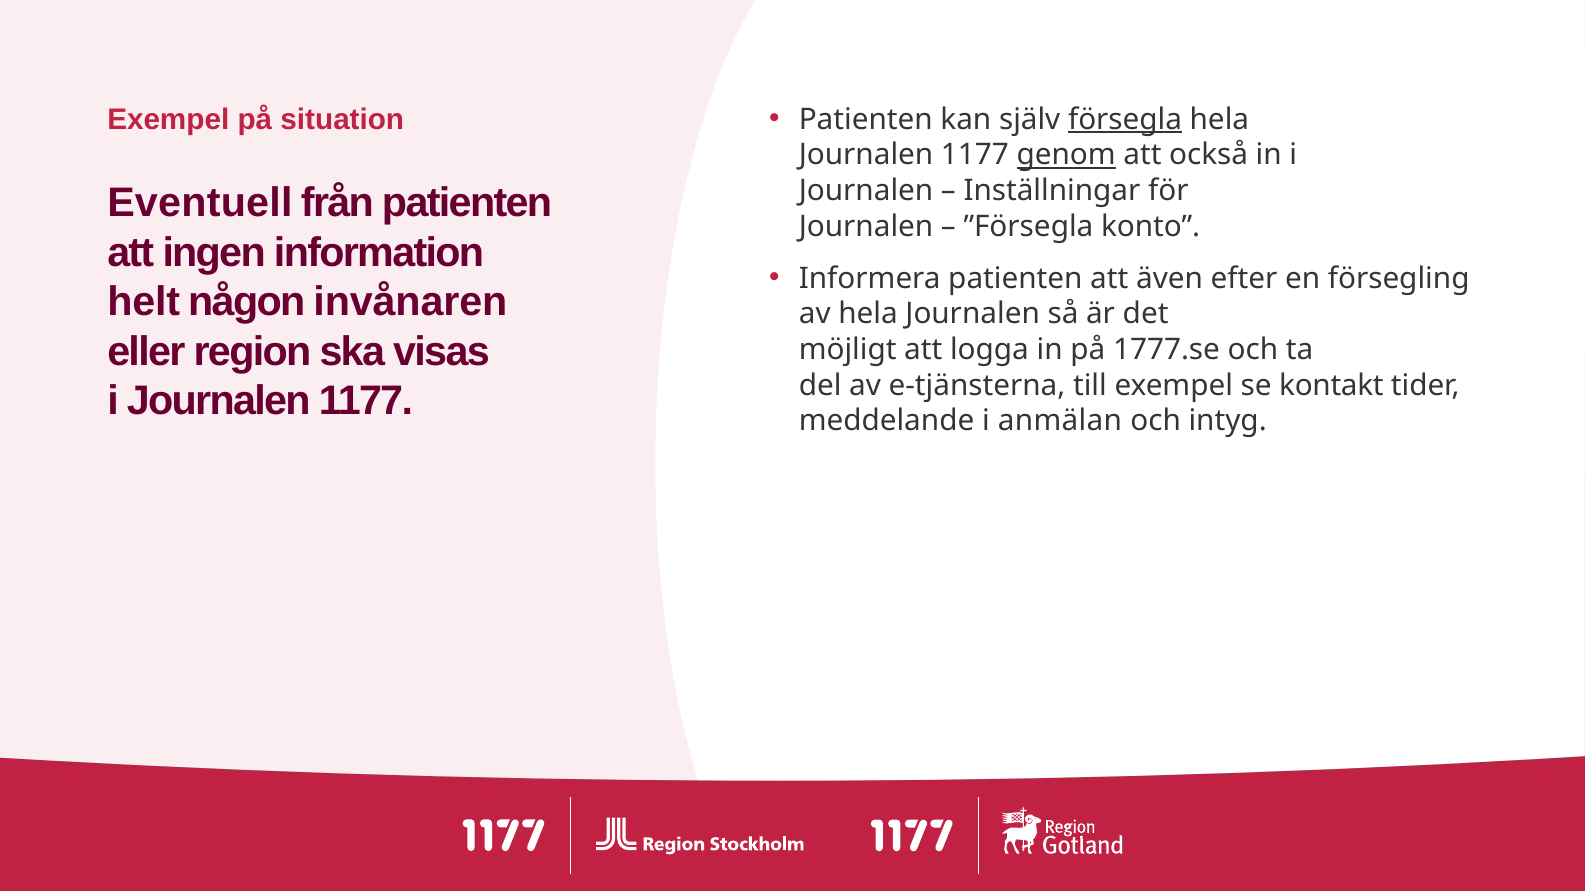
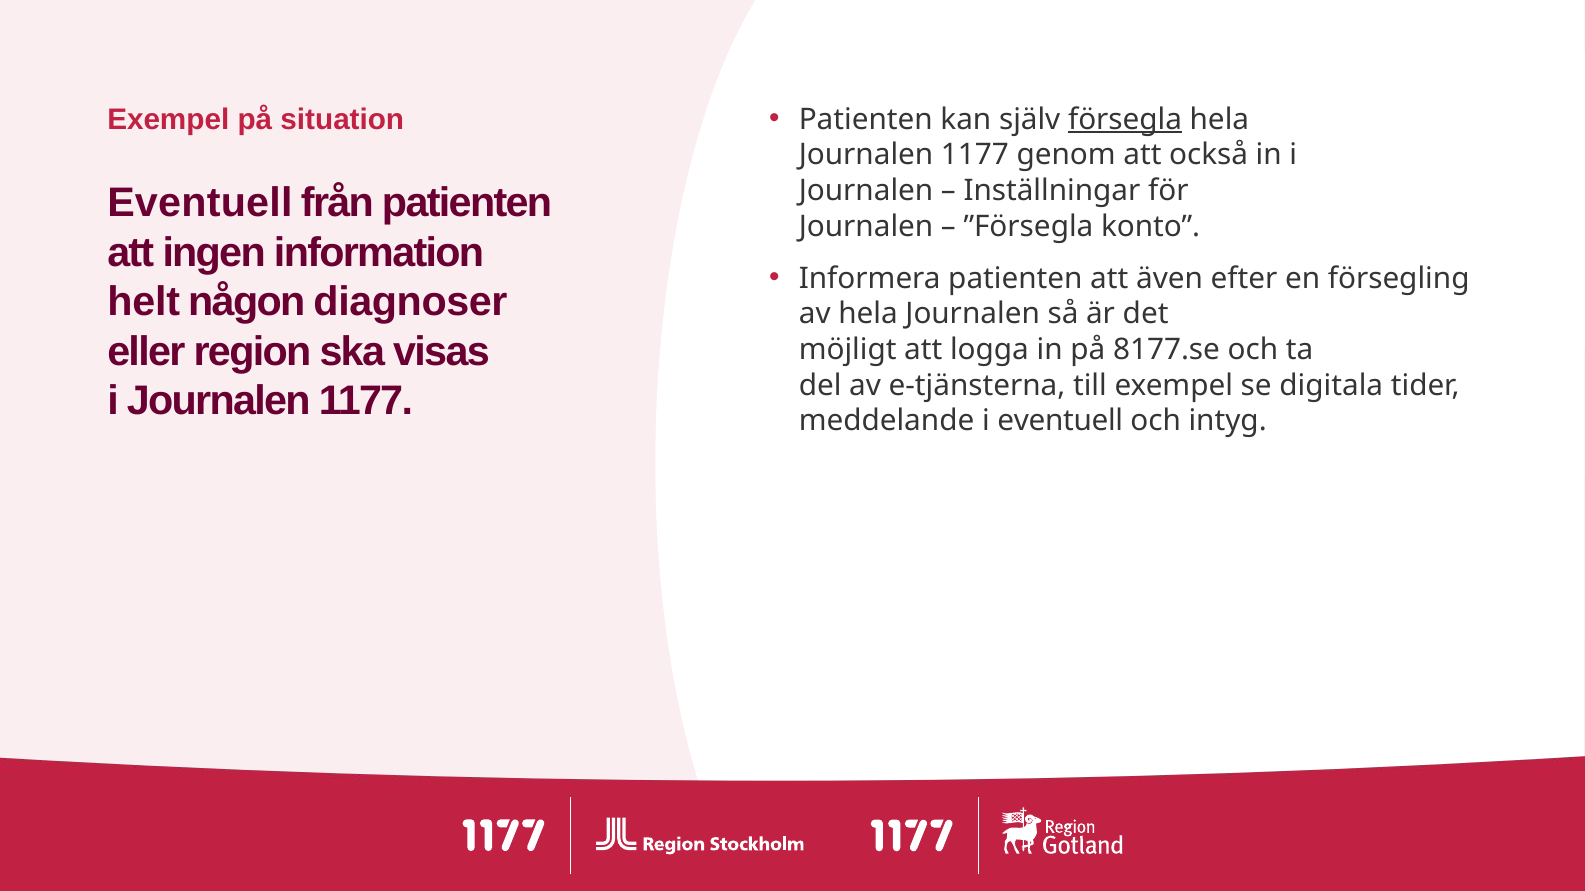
genom underline: present -> none
invånaren: invånaren -> diagnoser
1777.se: 1777.se -> 8177.se
kontakt: kontakt -> digitala
i anmälan: anmälan -> eventuell
